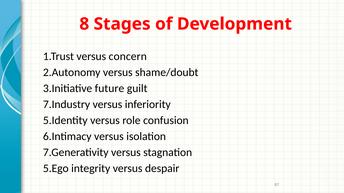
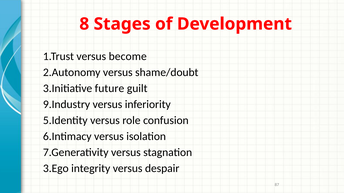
concern: concern -> become
7.Industry: 7.Industry -> 9.Industry
5.Ego: 5.Ego -> 3.Ego
